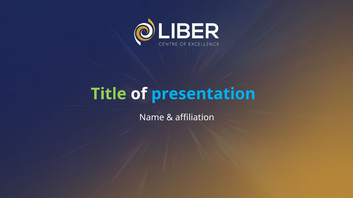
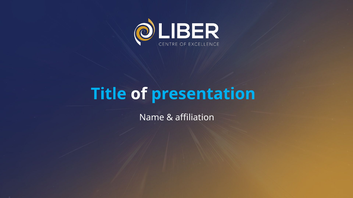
Title colour: light green -> light blue
